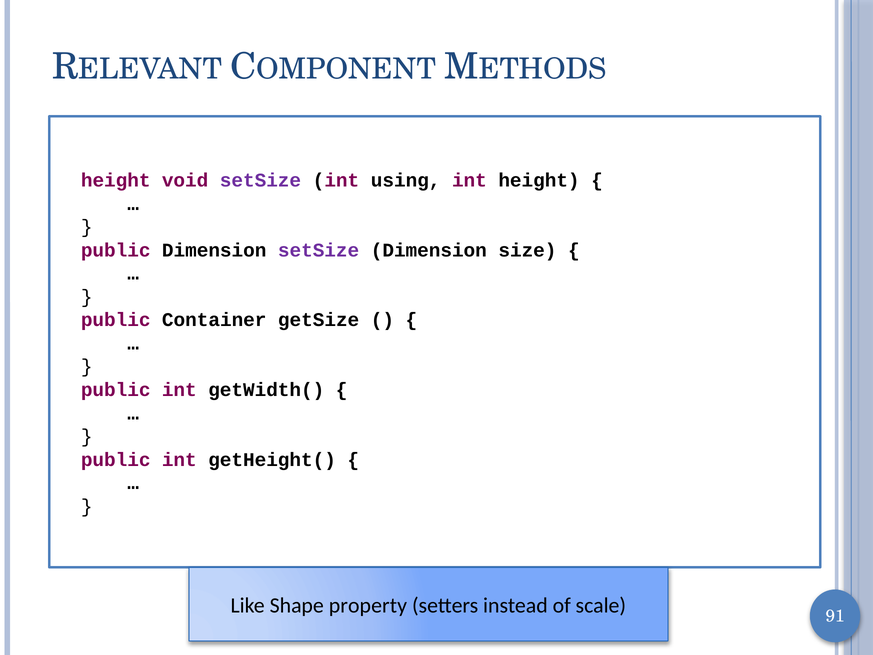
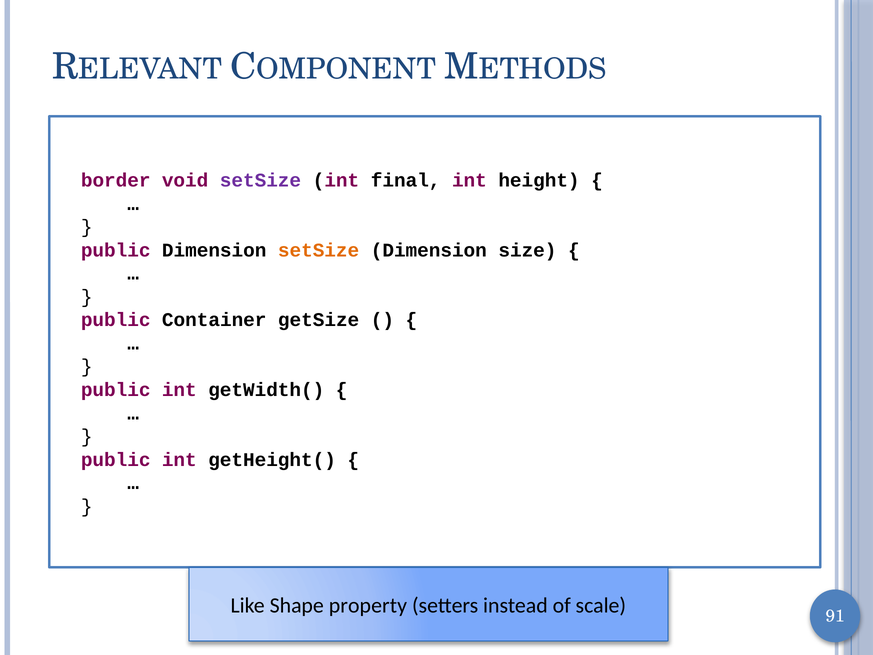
height at (116, 180): height -> border
using: using -> final
setSize at (319, 250) colour: purple -> orange
